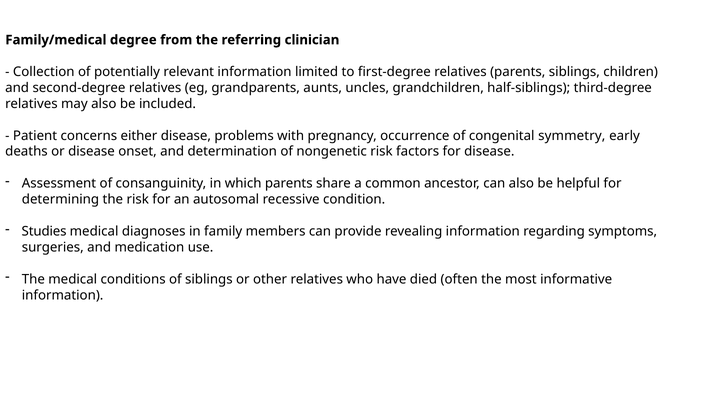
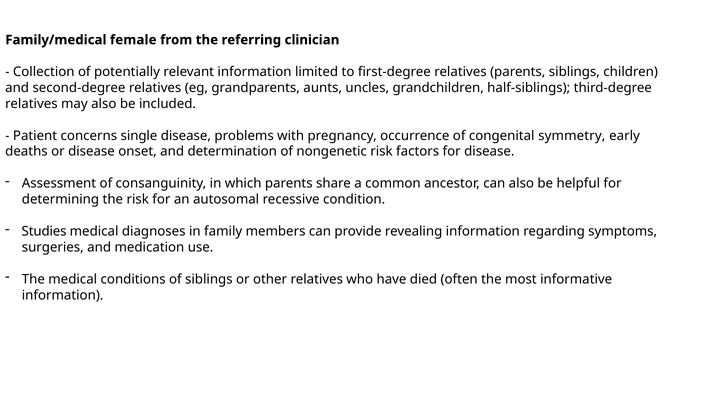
degree: degree -> female
either: either -> single
